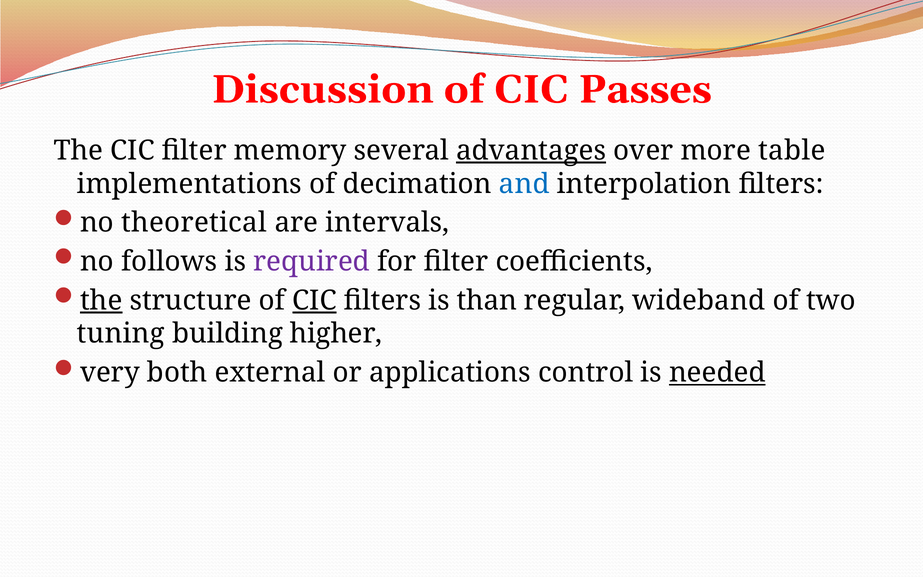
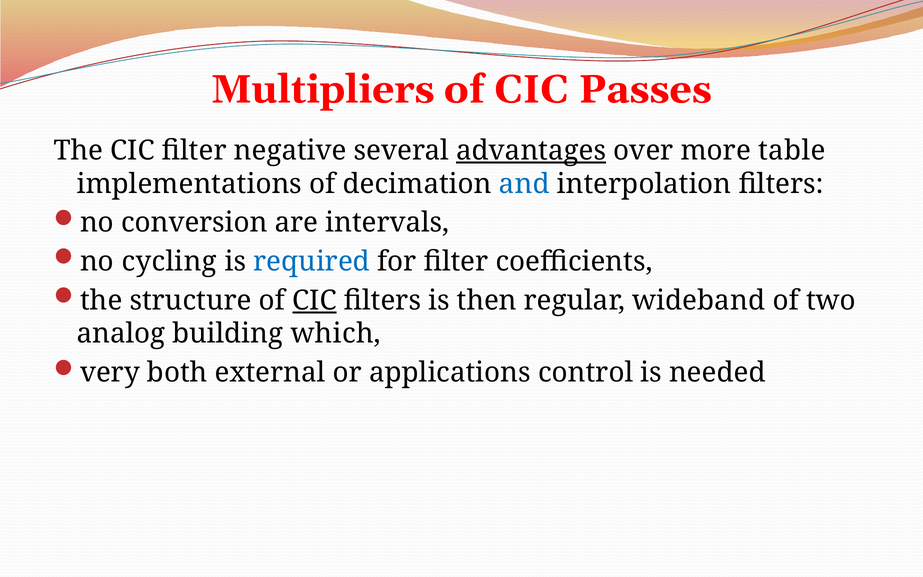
Discussion: Discussion -> Multipliers
memory: memory -> negative
theoretical: theoretical -> conversion
follows: follows -> cycling
required colour: purple -> blue
the at (101, 300) underline: present -> none
than: than -> then
tuning: tuning -> analog
higher: higher -> which
needed underline: present -> none
